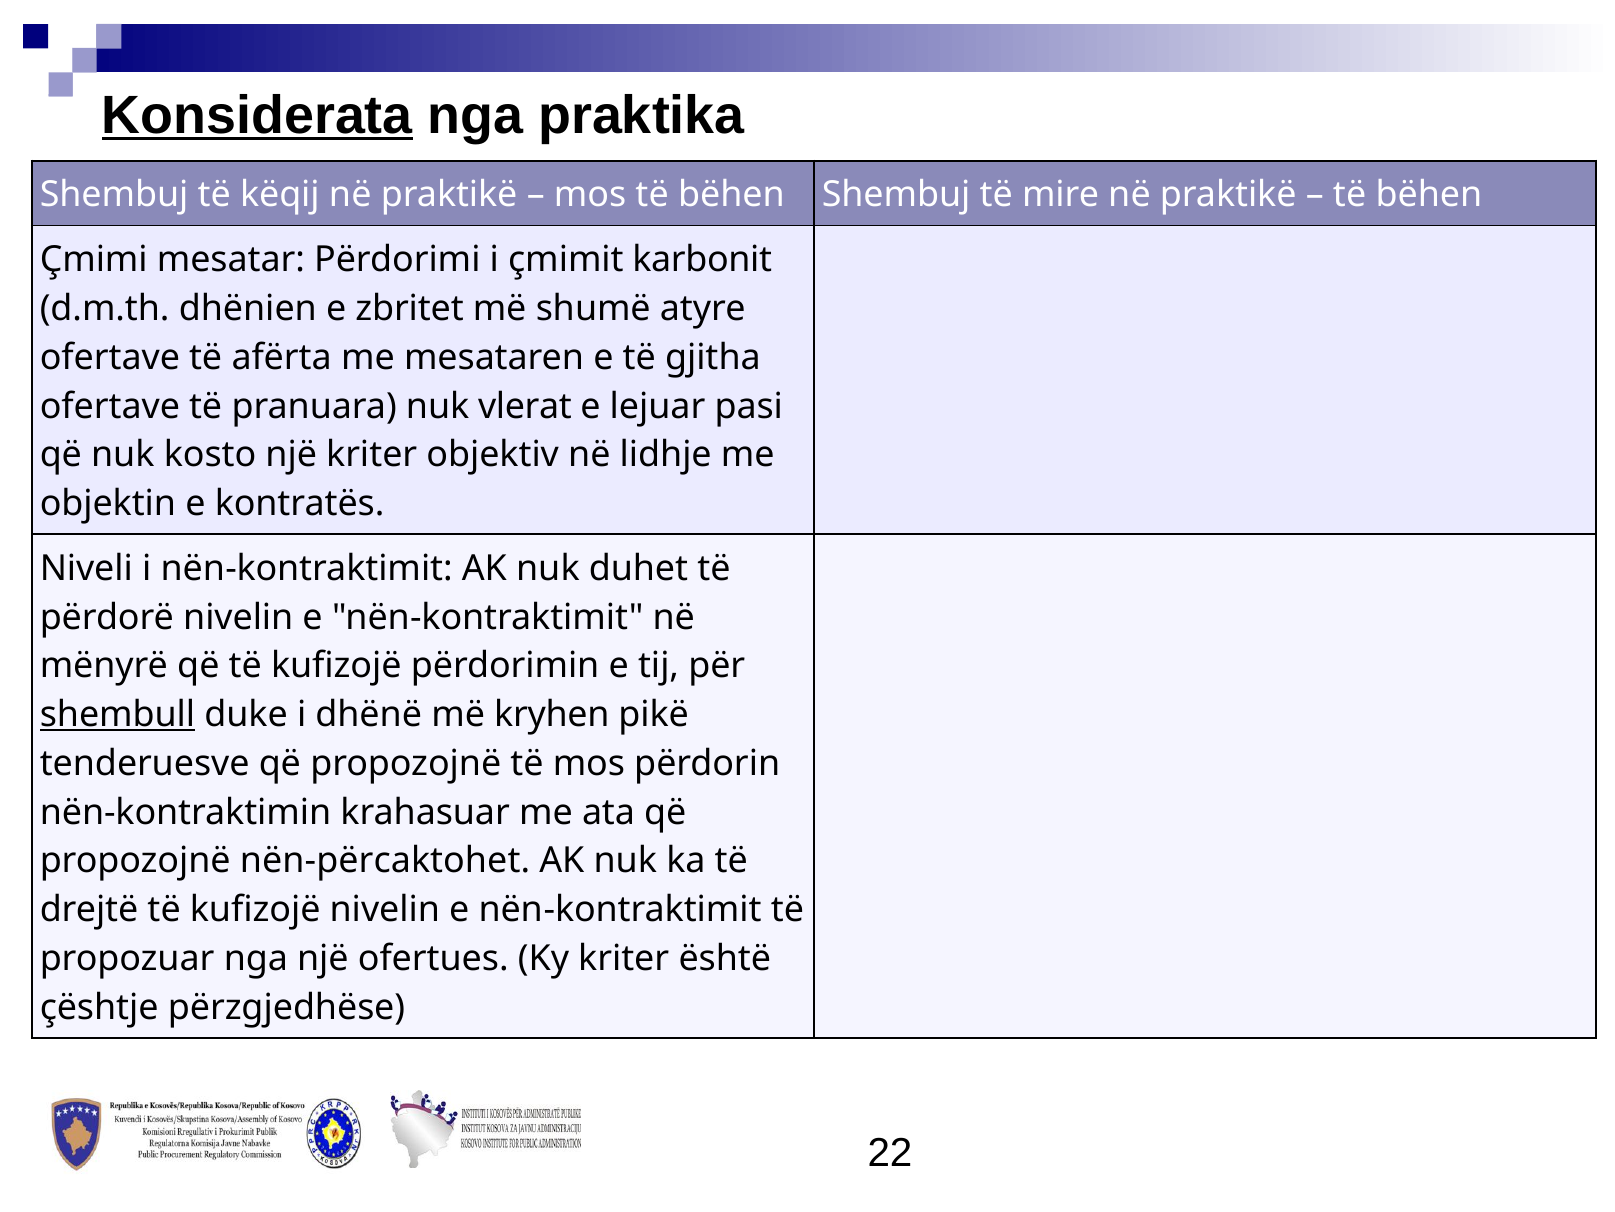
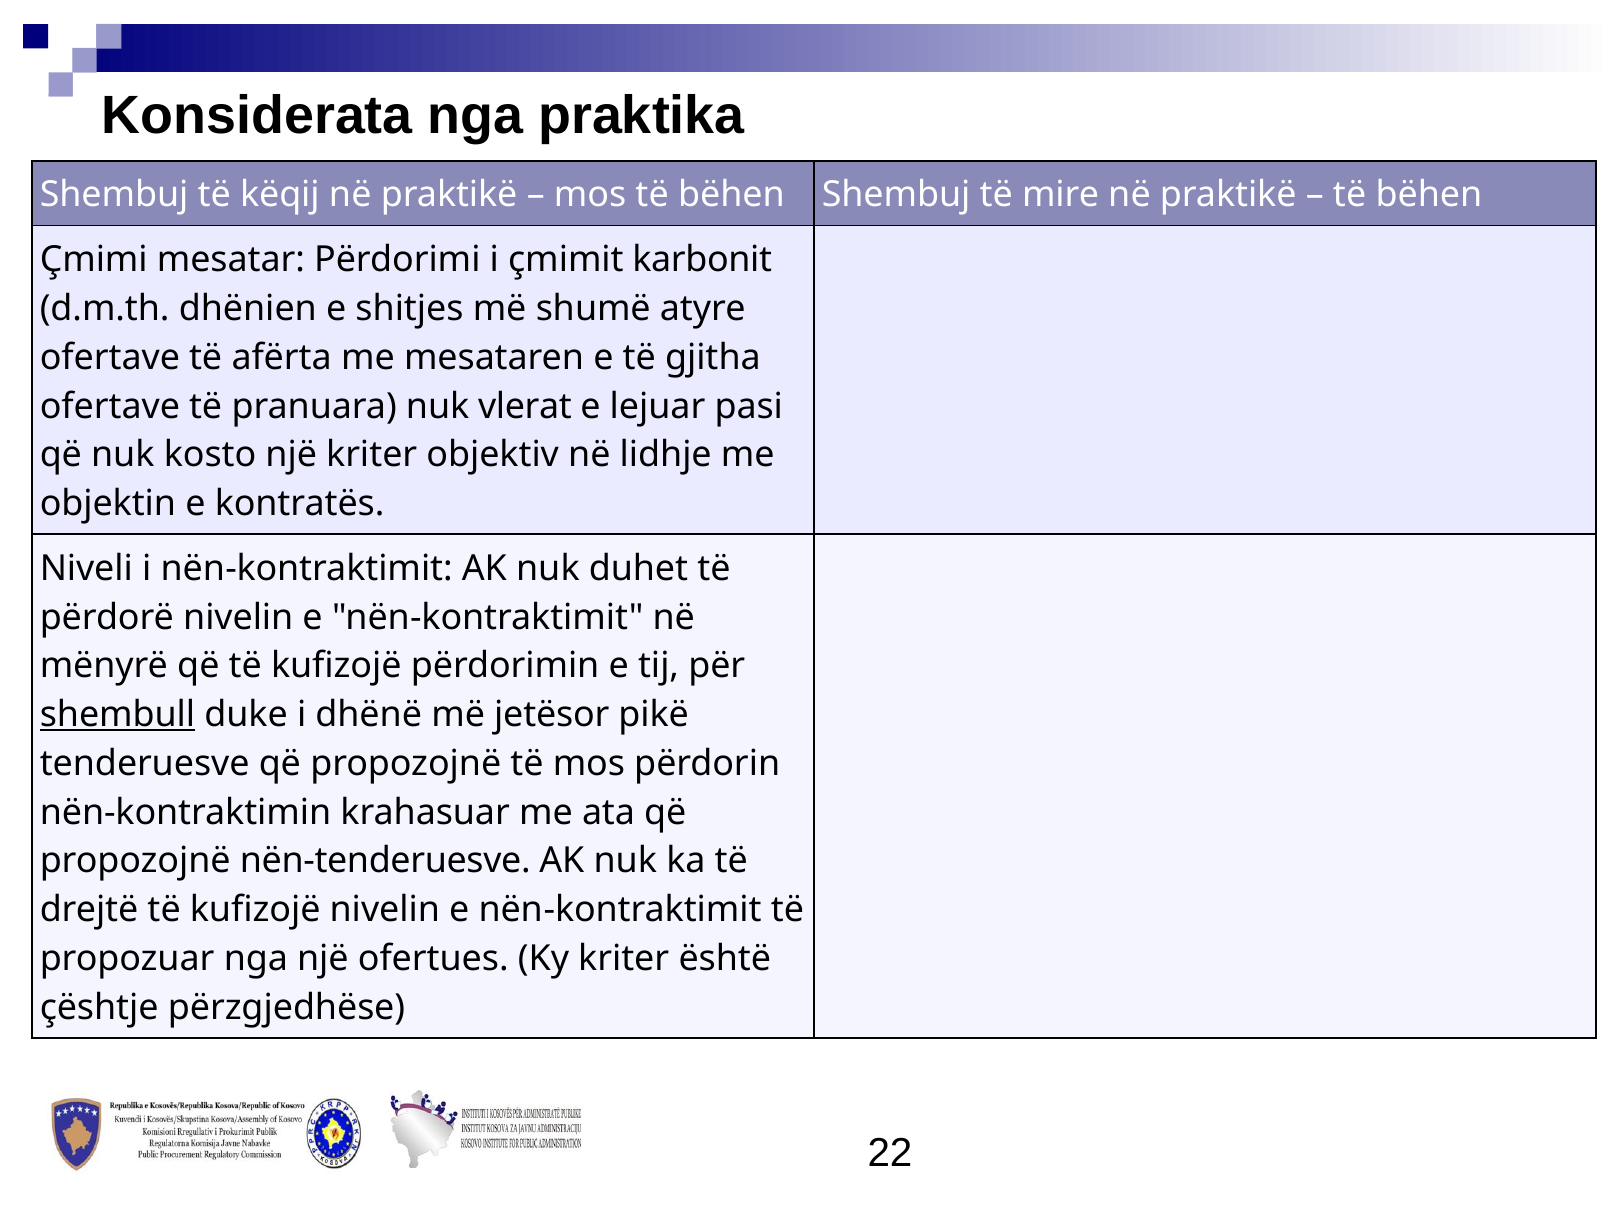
Konsiderata underline: present -> none
zbritet: zbritet -> shitjes
kryhen: kryhen -> jetësor
nën-përcaktohet: nën-përcaktohet -> nën-tenderuesve
